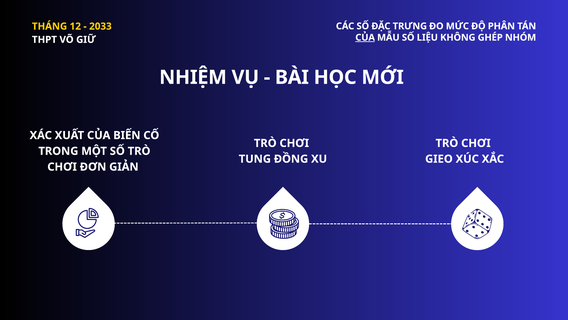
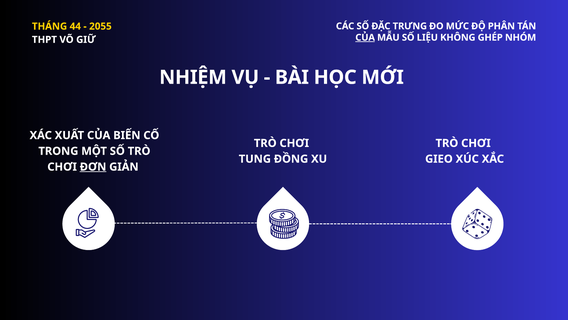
12: 12 -> 44
2033: 2033 -> 2055
ĐƠN underline: none -> present
